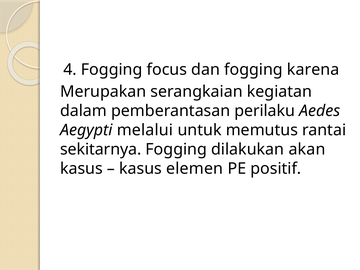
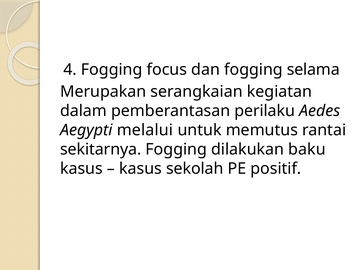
karena: karena -> selama
akan: akan -> baku
elemen: elemen -> sekolah
